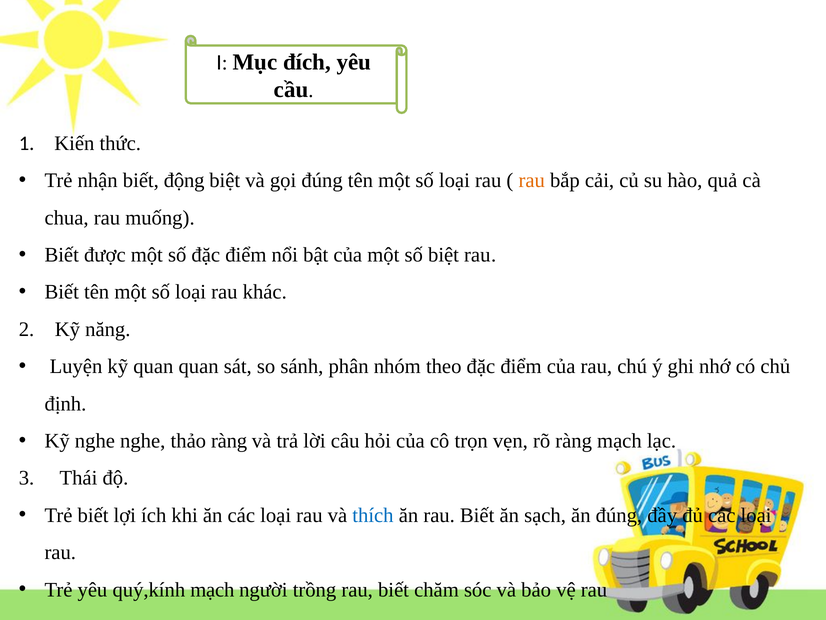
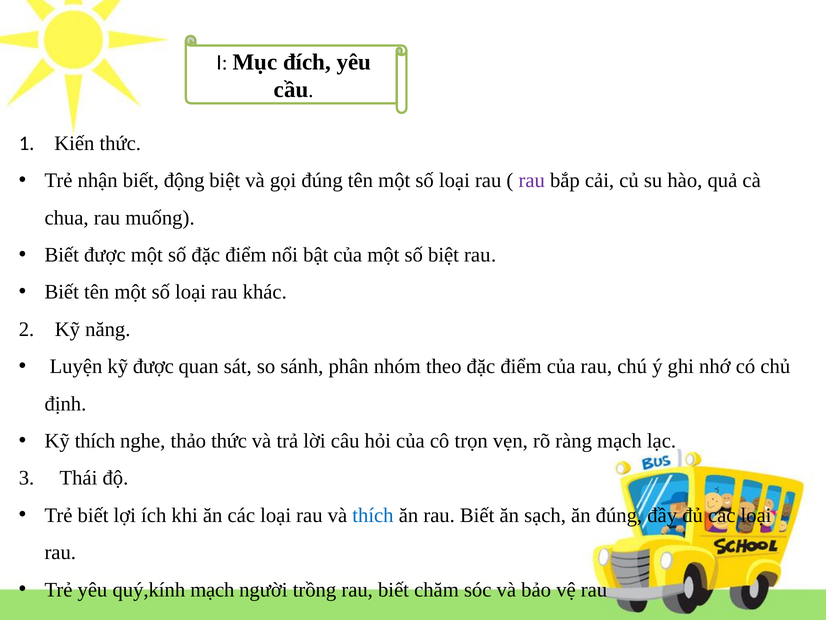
rau at (532, 180) colour: orange -> purple
kỹ quan: quan -> được
Kỹ nghe: nghe -> thích
thảo ràng: ràng -> thức
